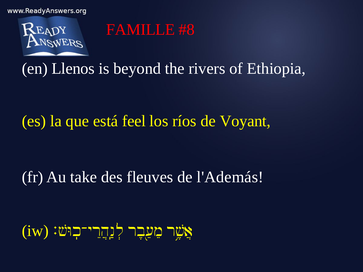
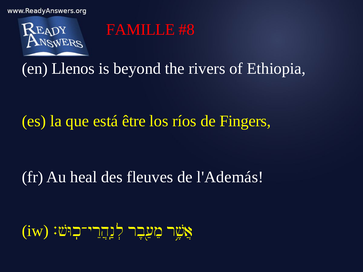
feel: feel -> être
Voyant: Voyant -> Fingers
take: take -> heal
